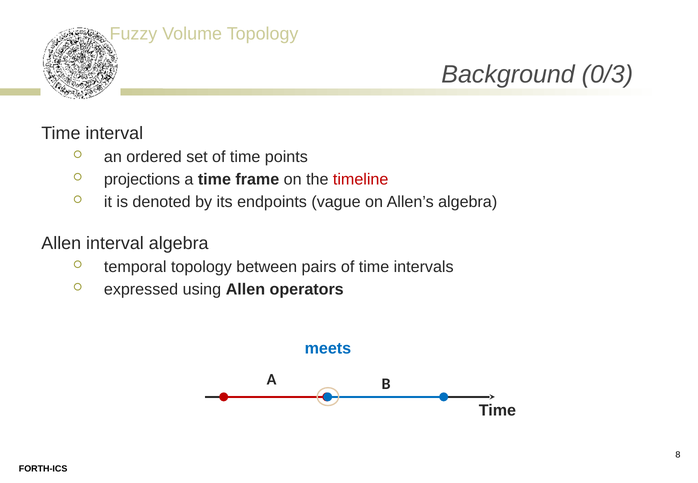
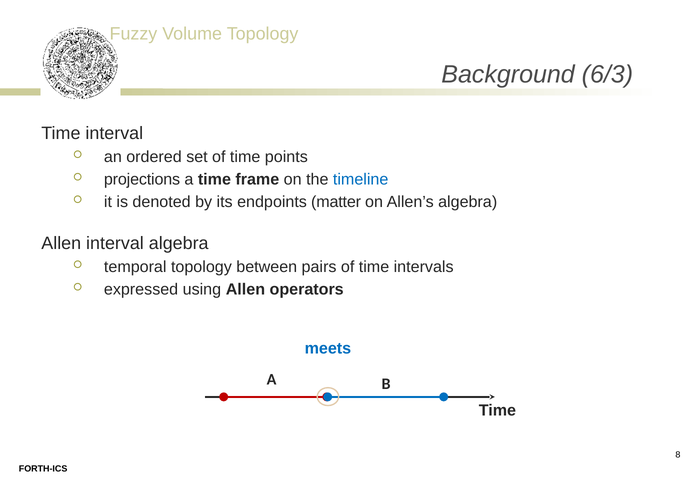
0/3: 0/3 -> 6/3
timeline colour: red -> blue
vague: vague -> matter
